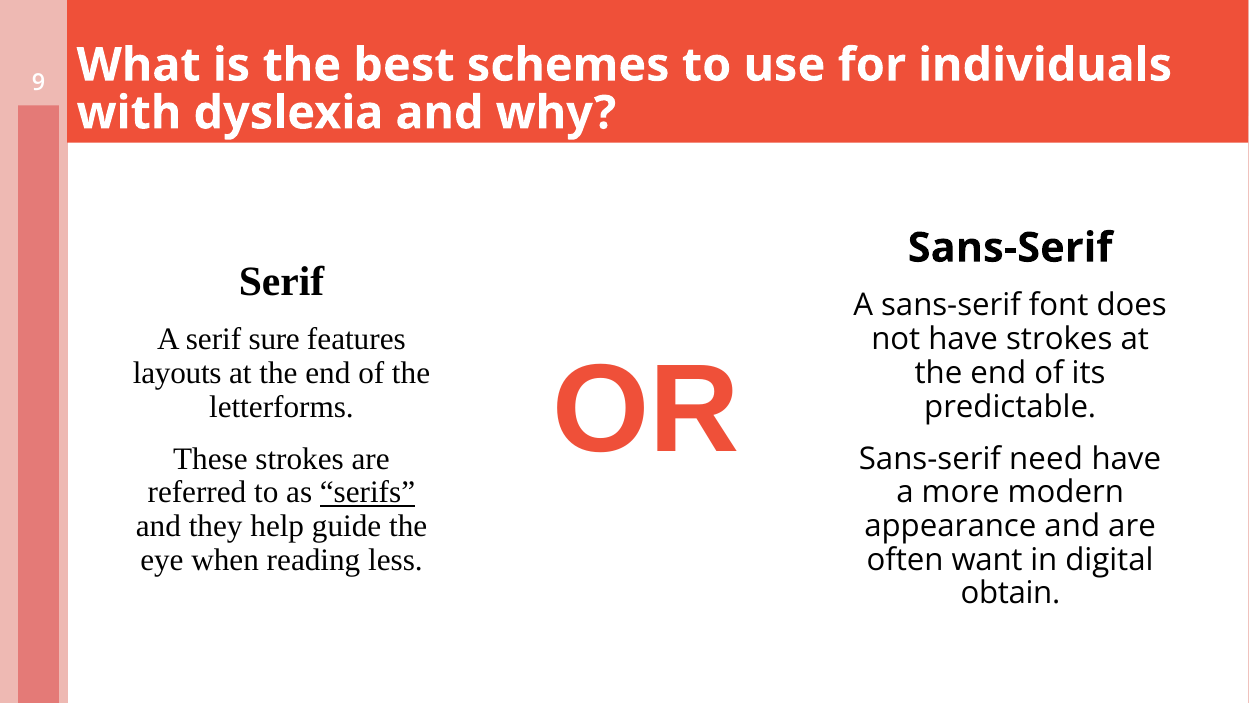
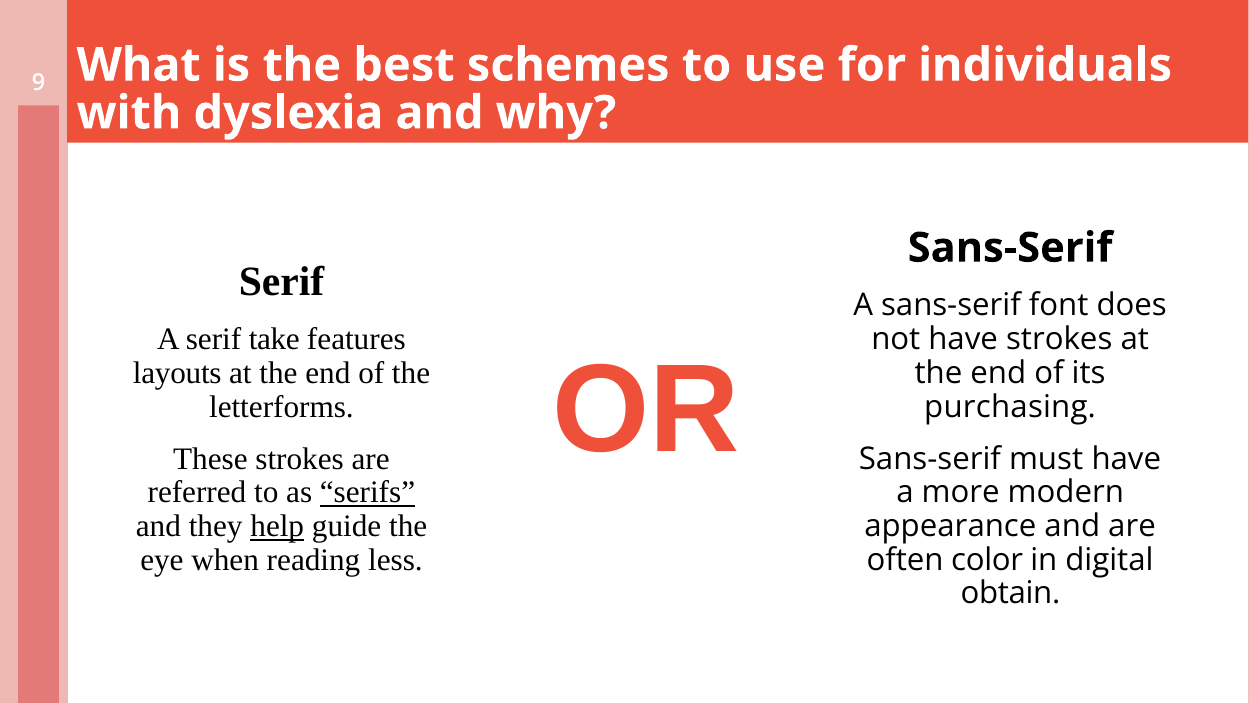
sure: sure -> take
predictable: predictable -> purchasing
need: need -> must
help underline: none -> present
want: want -> color
